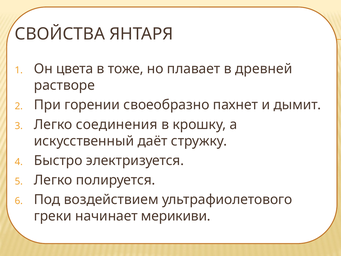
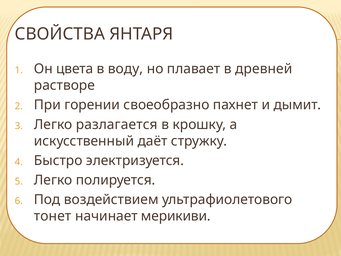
тоже: тоже -> воду
соединения: соединения -> разлагается
греки: греки -> тонет
